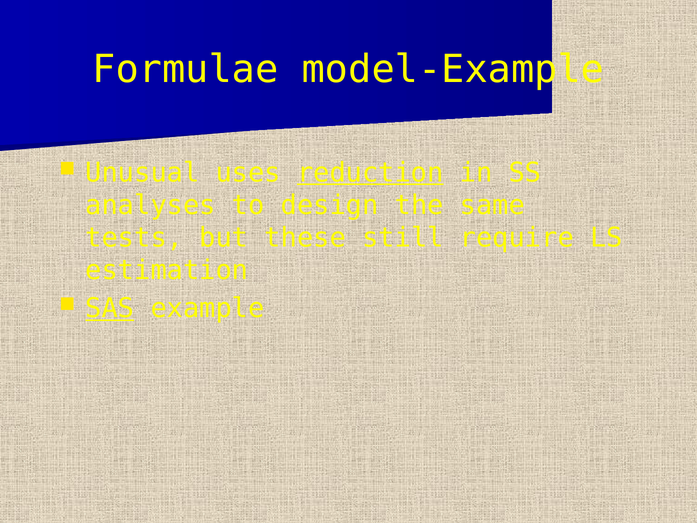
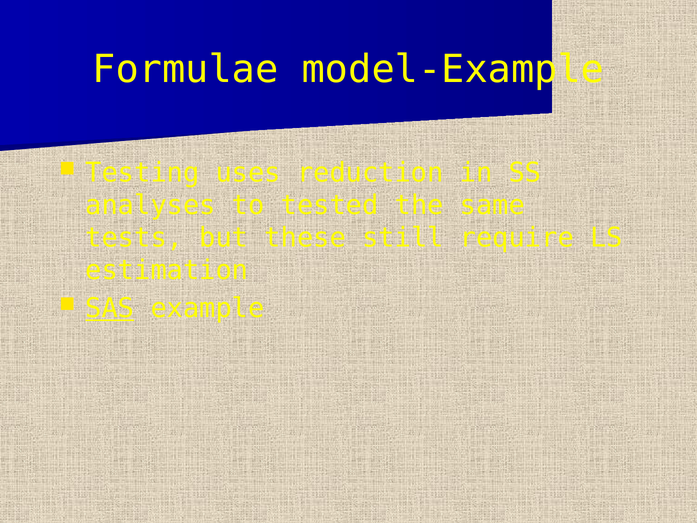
Unusual: Unusual -> Testing
reduction underline: present -> none
design: design -> tested
